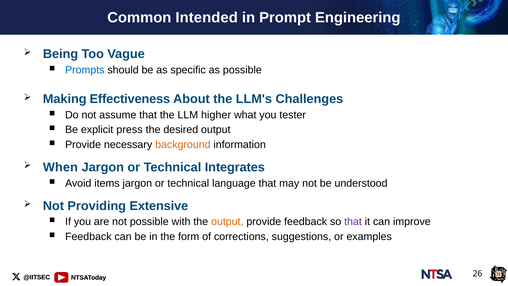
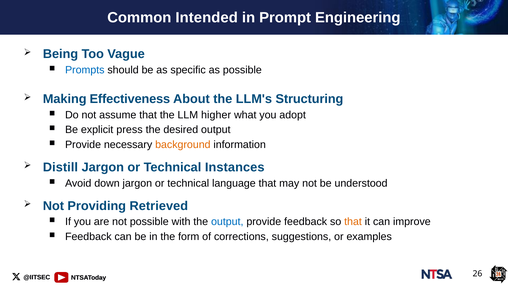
Challenges: Challenges -> Structuring
tester: tester -> adopt
When: When -> Distill
Integrates: Integrates -> Instances
items: items -> down
Extensive: Extensive -> Retrieved
output at (227, 222) colour: orange -> blue
that at (353, 222) colour: purple -> orange
